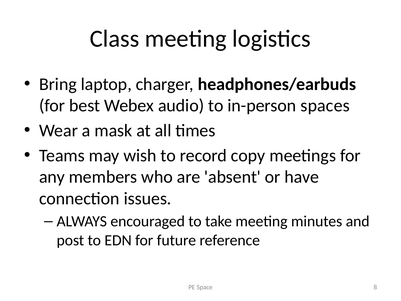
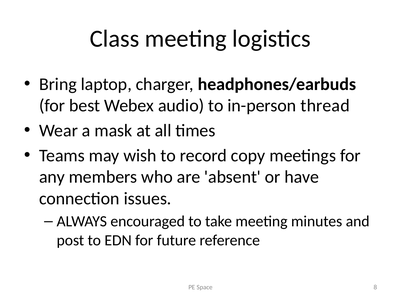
spaces: spaces -> thread
